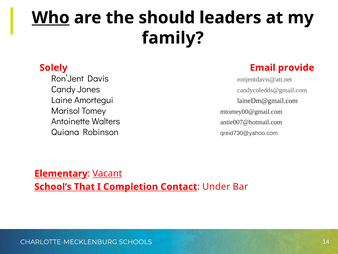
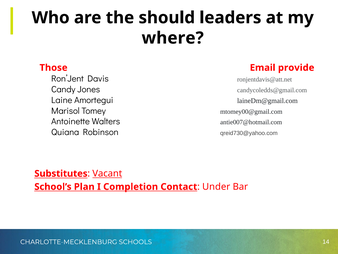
Who underline: present -> none
family: family -> where
Solely: Solely -> Those
Elementary: Elementary -> Substitutes
That: That -> Plan
